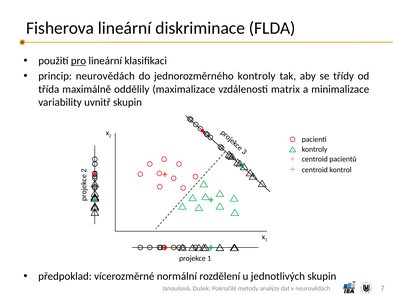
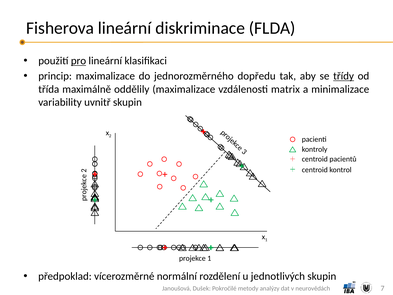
princip neurovědách: neurovědách -> maximalizace
jednorozměrného kontroly: kontroly -> dopředu
třídy underline: none -> present
